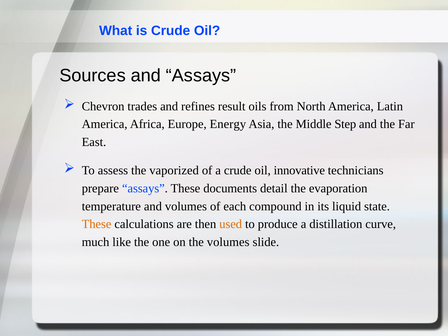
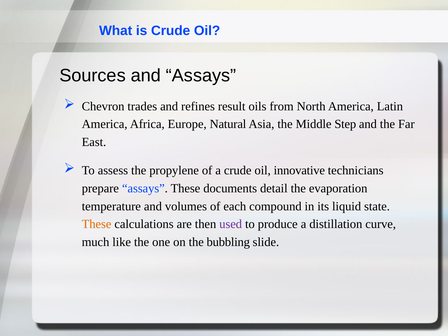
Energy: Energy -> Natural
vaporized: vaporized -> propylene
used colour: orange -> purple
the volumes: volumes -> bubbling
